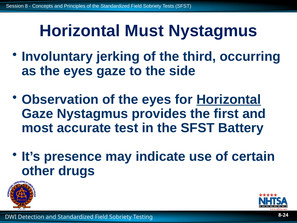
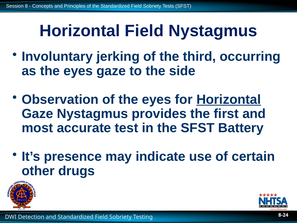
Horizontal Must: Must -> Field
